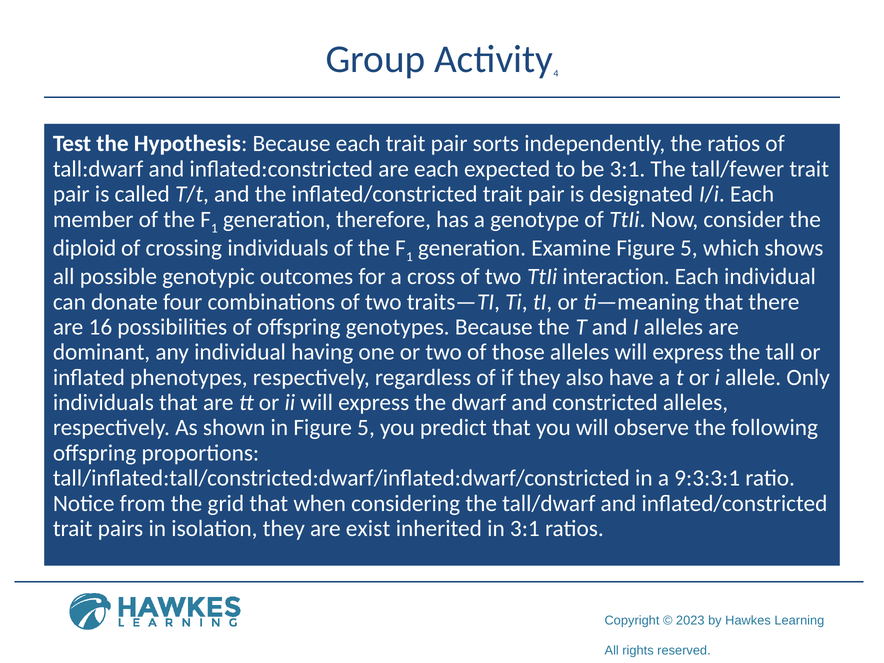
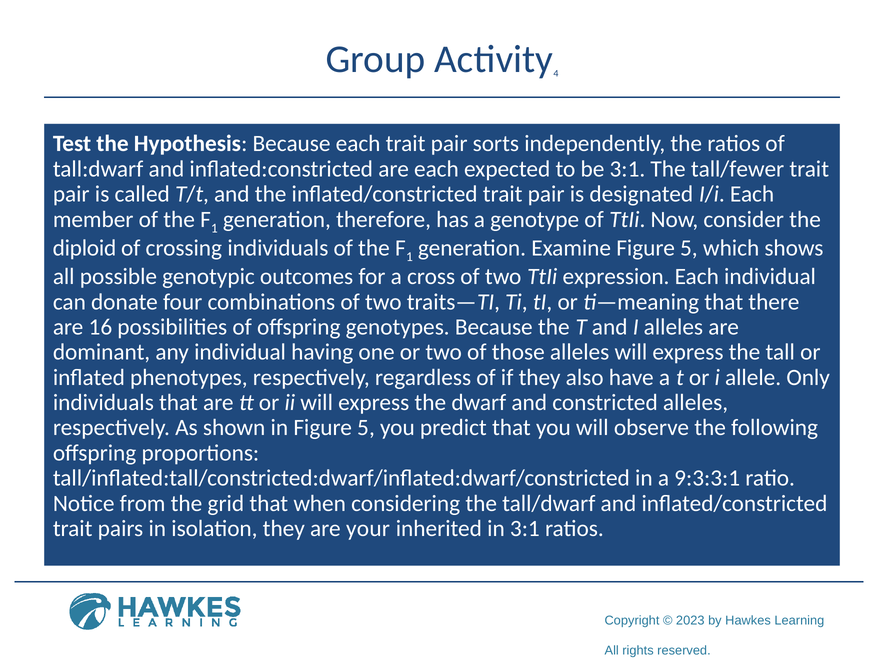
interaction: interaction -> expression
exist: exist -> your
